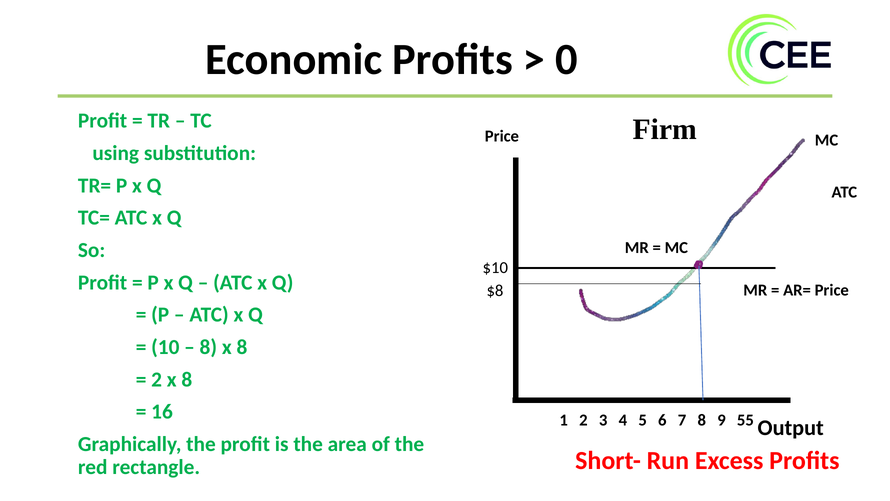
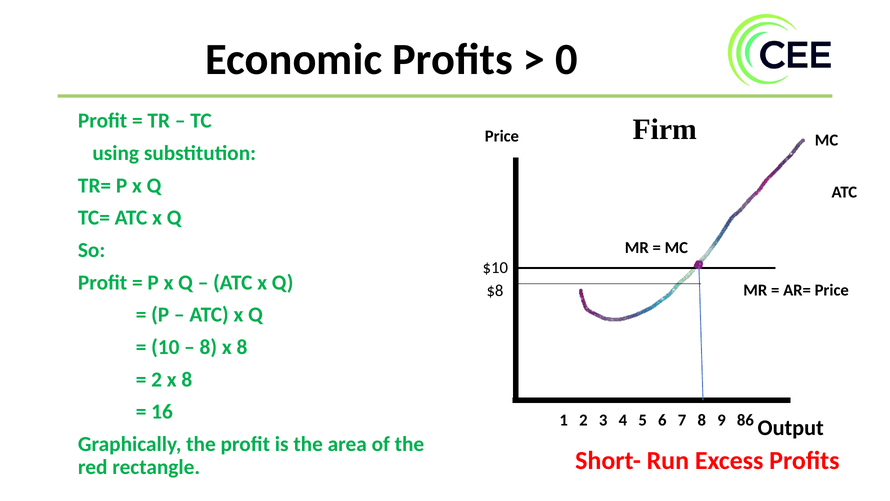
55: 55 -> 86
